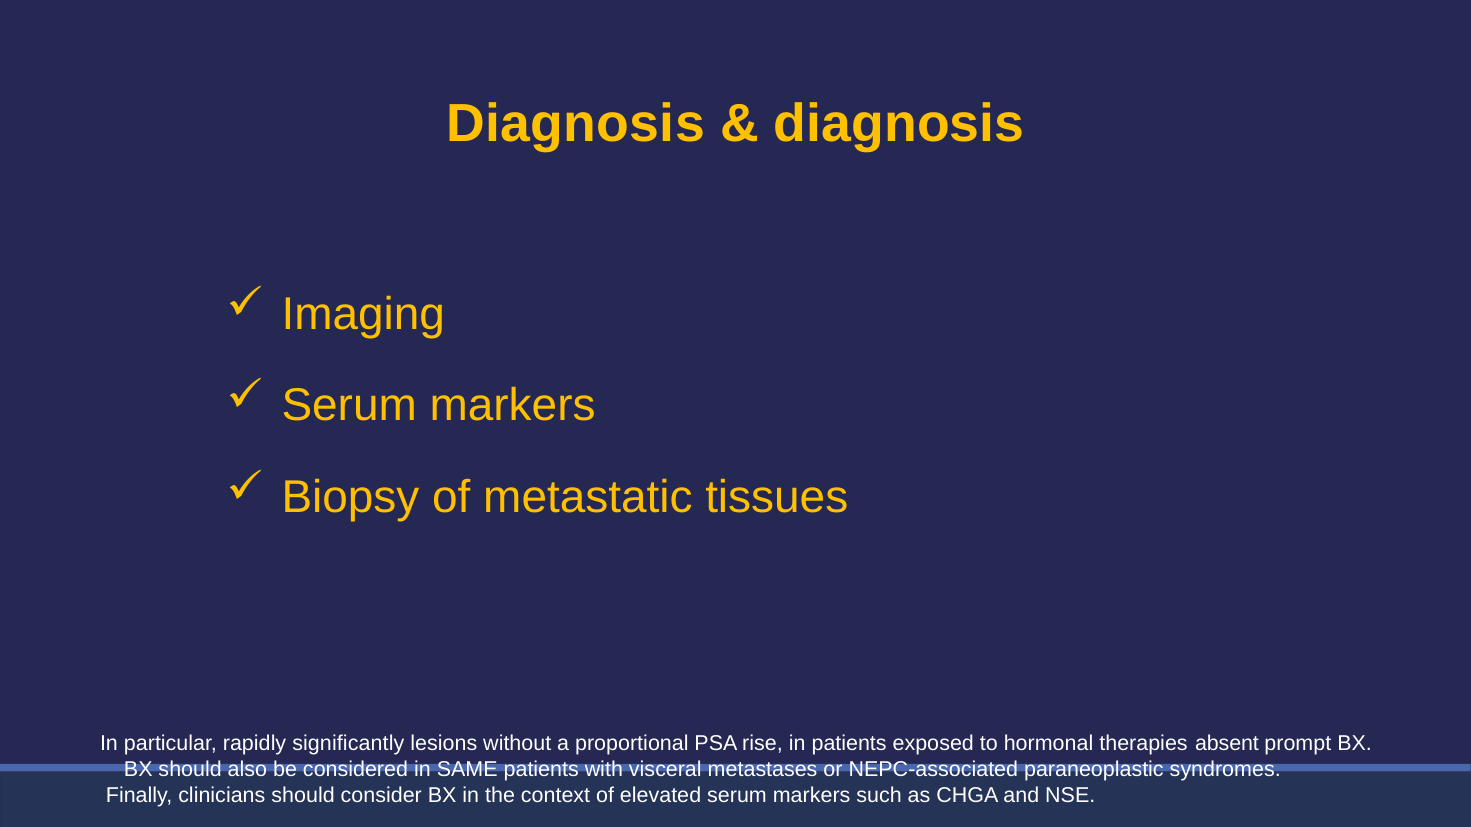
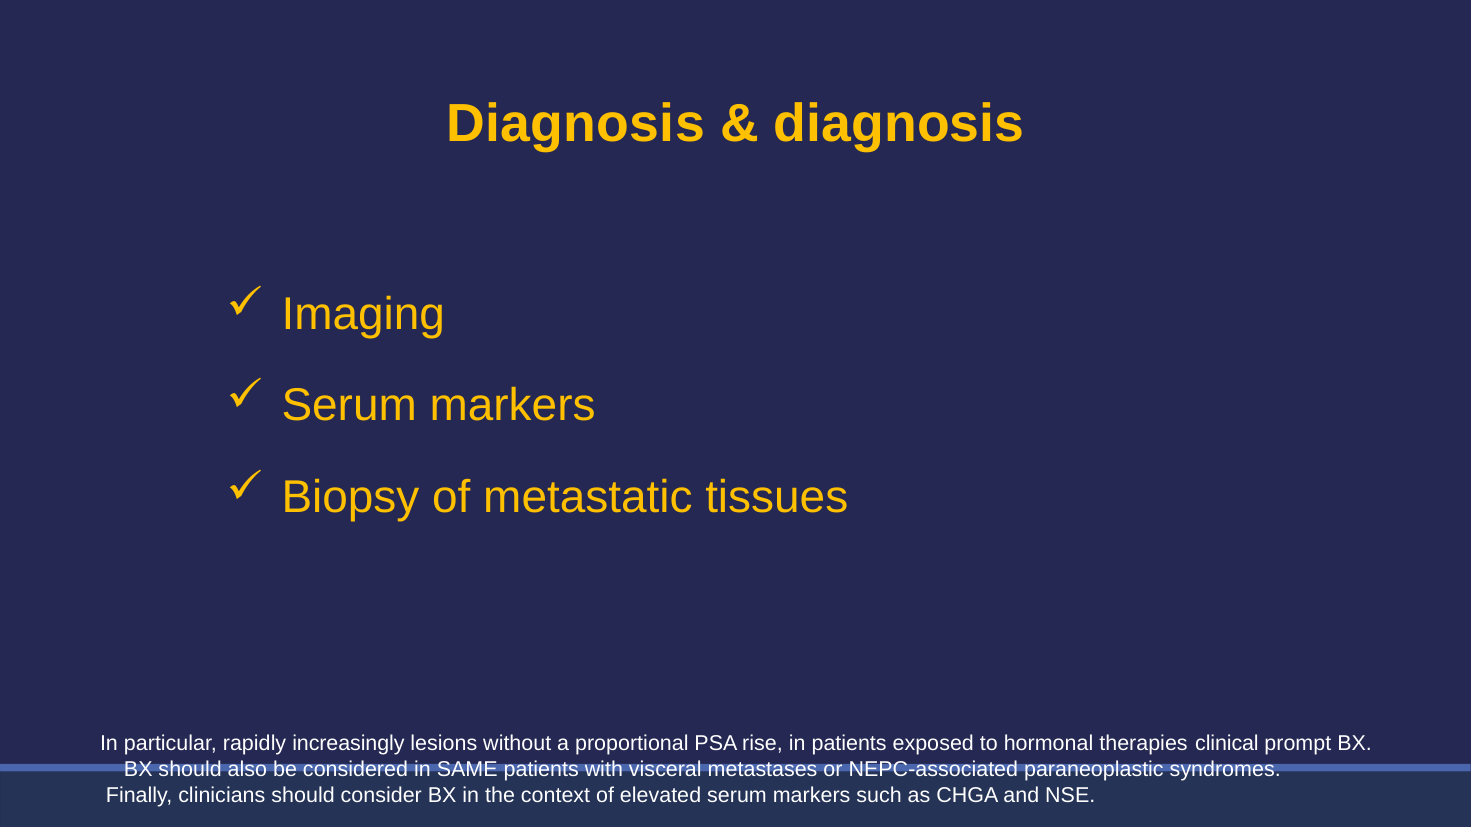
significantly: significantly -> increasingly
absent: absent -> clinical
